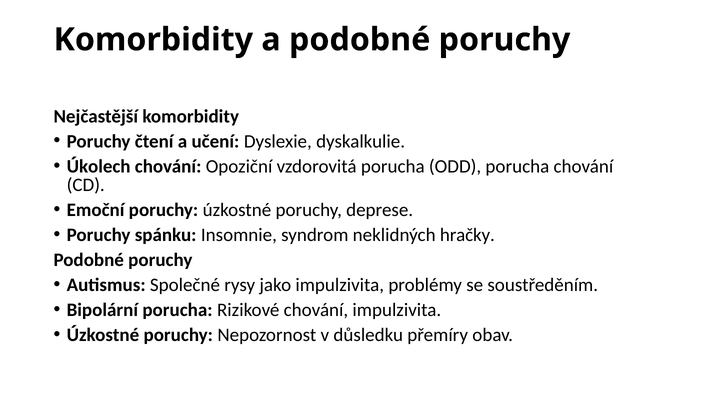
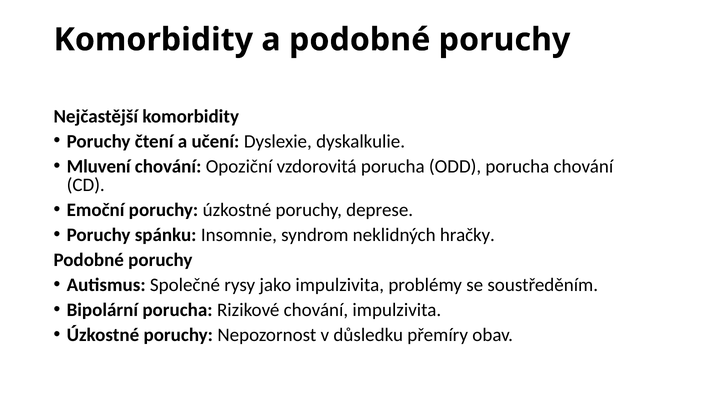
Úkolech: Úkolech -> Mluvení
